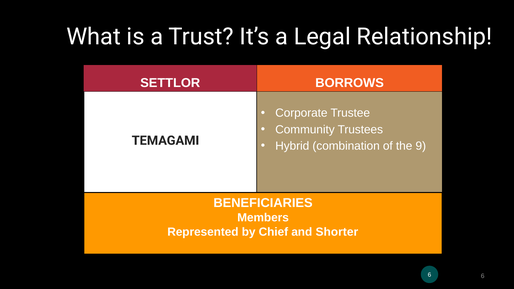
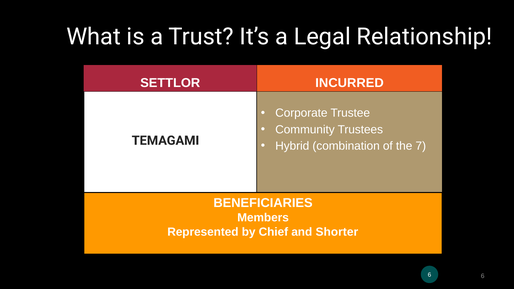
BORROWS: BORROWS -> INCURRED
9: 9 -> 7
